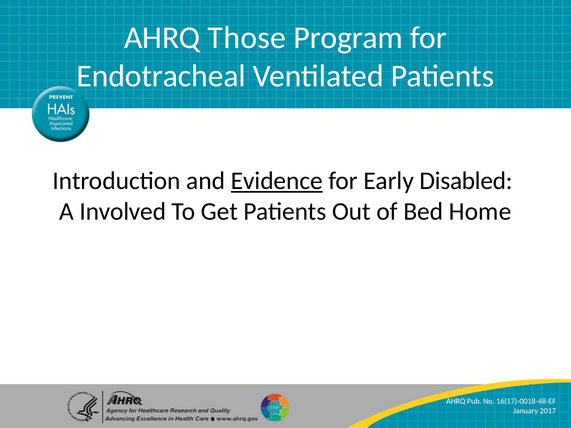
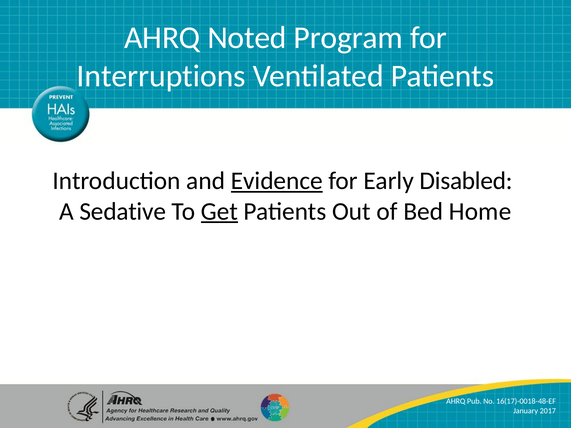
Those: Those -> Noted
Endotracheal: Endotracheal -> Interruptions
Involved: Involved -> Sedative
Get underline: none -> present
